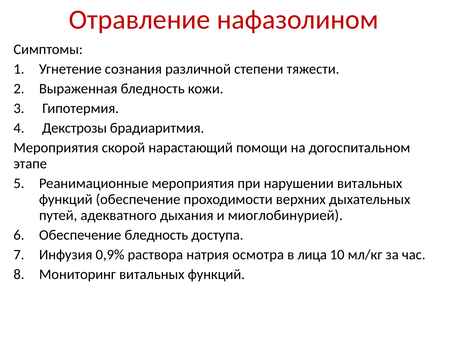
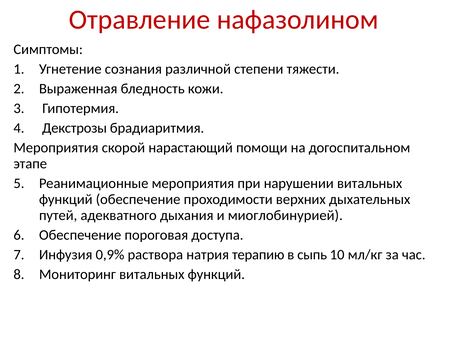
Обеспечение бледность: бледность -> пороговая
осмотра: осмотра -> терапию
лица: лица -> сыпь
